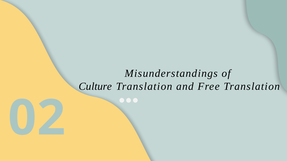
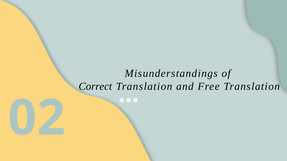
Culture: Culture -> Correct
